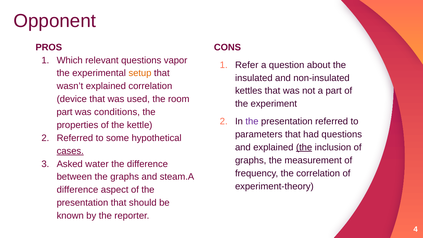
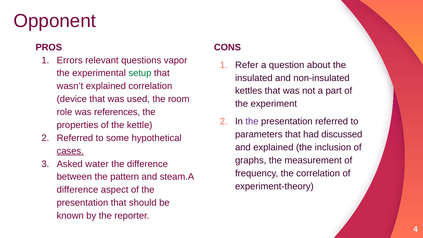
Which: Which -> Errors
setup colour: orange -> green
part at (65, 112): part -> role
conditions: conditions -> references
had questions: questions -> discussed
the at (304, 147) underline: present -> none
the graphs: graphs -> pattern
